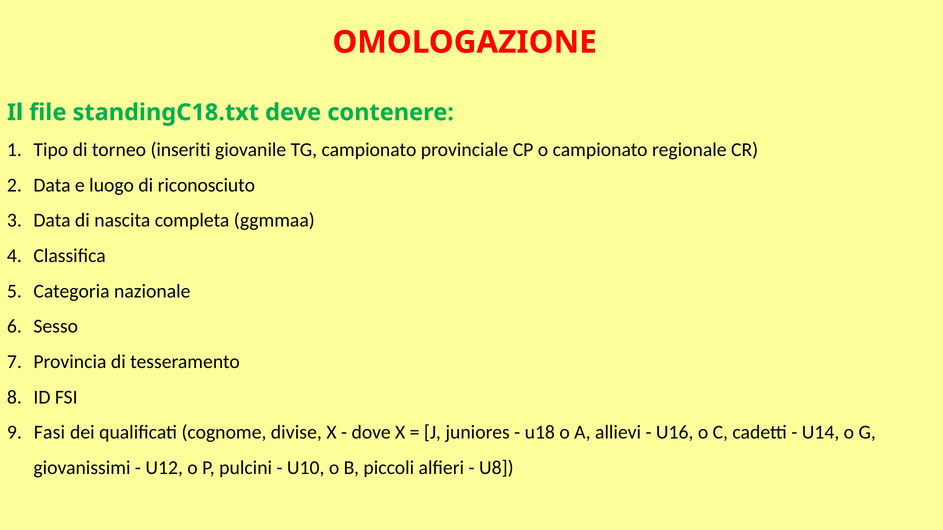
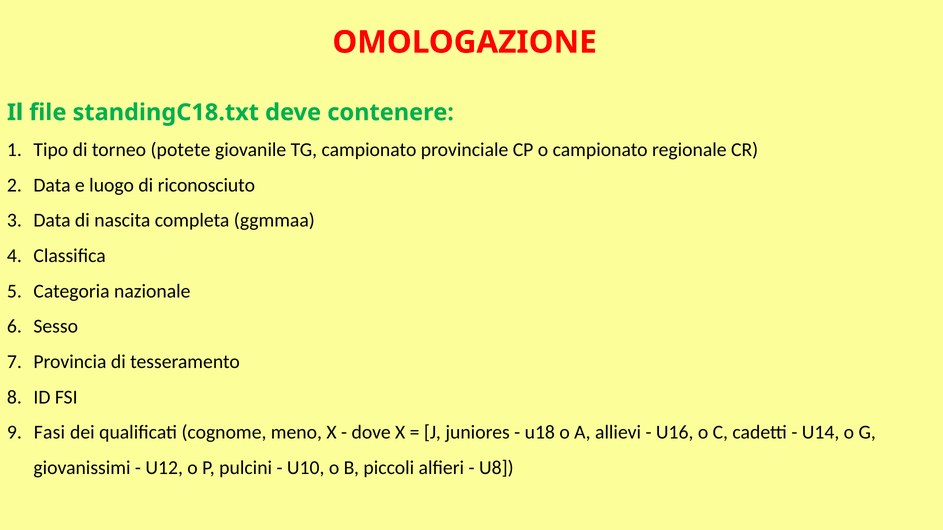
inseriti: inseriti -> potete
divise: divise -> meno
